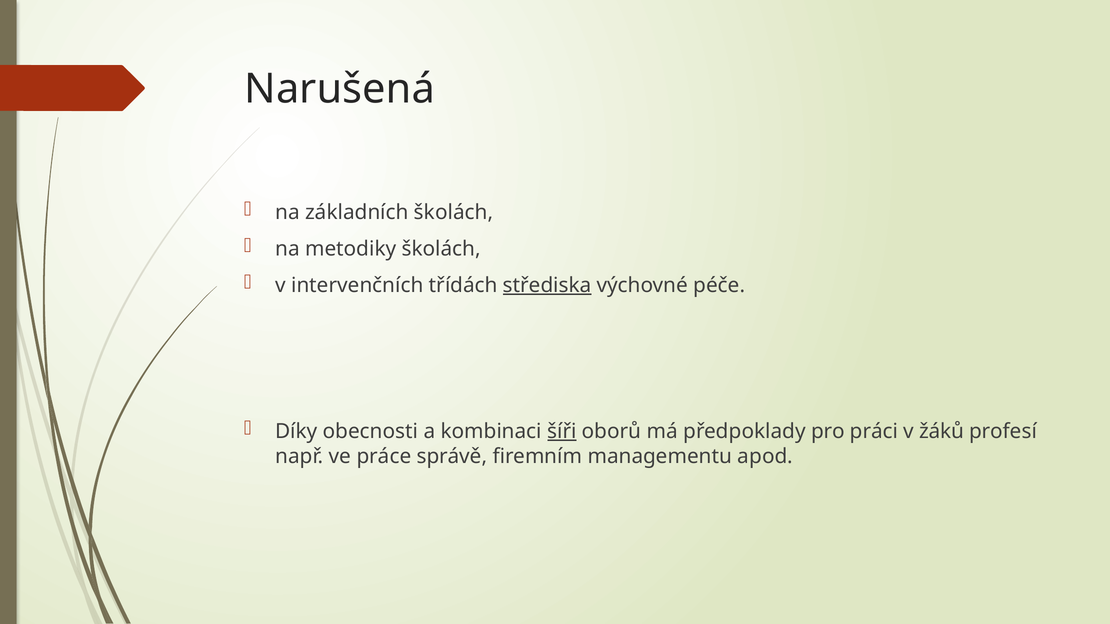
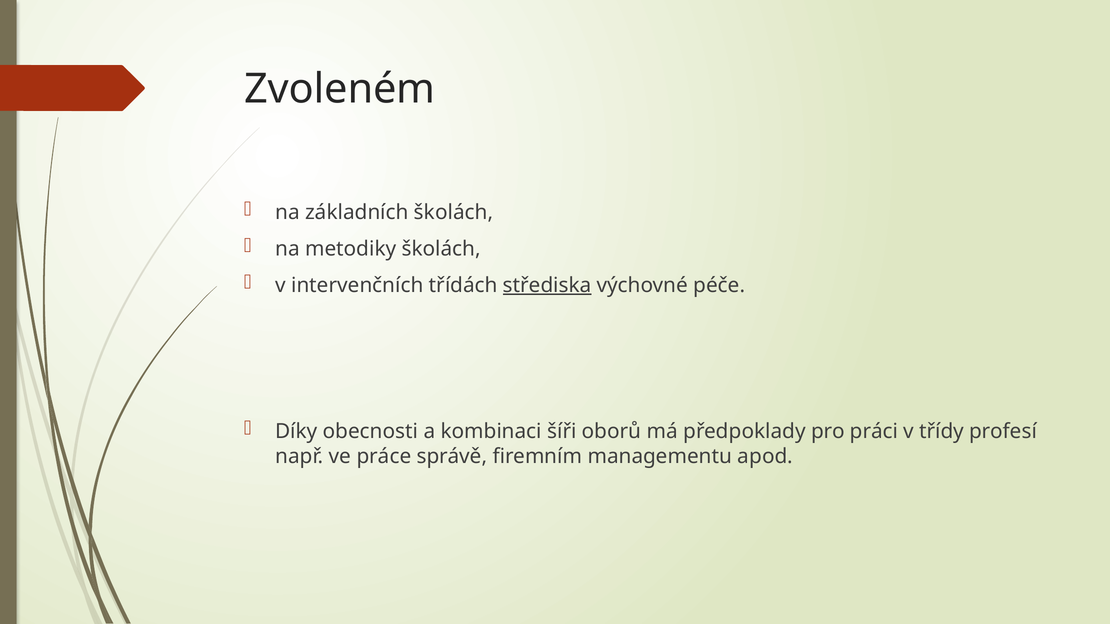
Narušená: Narušená -> Zvoleném
šíři underline: present -> none
žáků: žáků -> třídy
